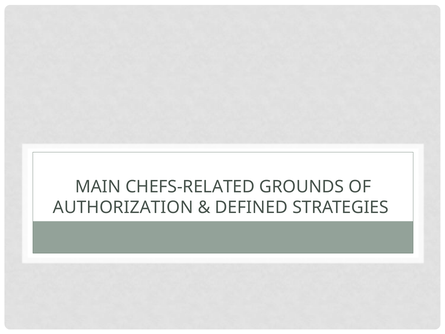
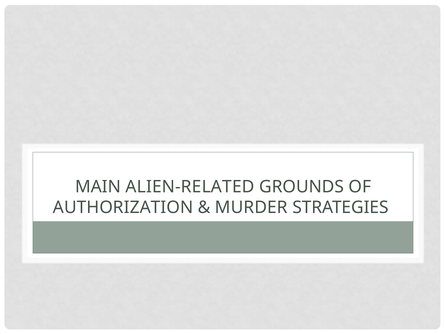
CHEFS-RELATED: CHEFS-RELATED -> ALIEN-RELATED
DEFINED: DEFINED -> MURDER
